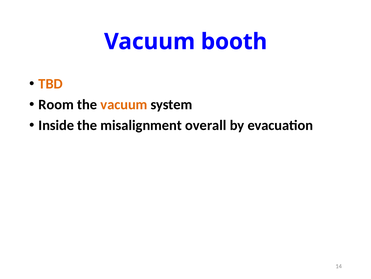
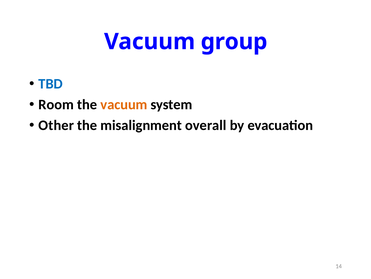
booth: booth -> group
TBD colour: orange -> blue
Inside: Inside -> Other
